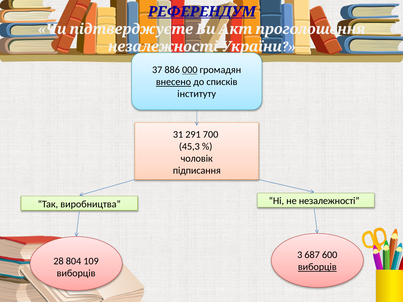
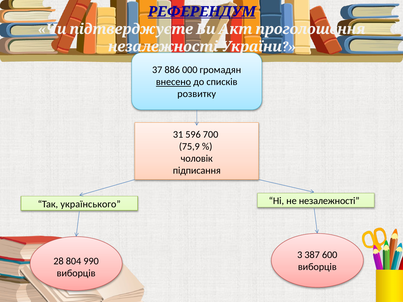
000 underline: present -> none
інституту: інституту -> розвитку
291: 291 -> 596
45,3: 45,3 -> 75,9
виробництва: виробництва -> українського
687: 687 -> 387
109: 109 -> 990
виборців at (317, 267) underline: present -> none
